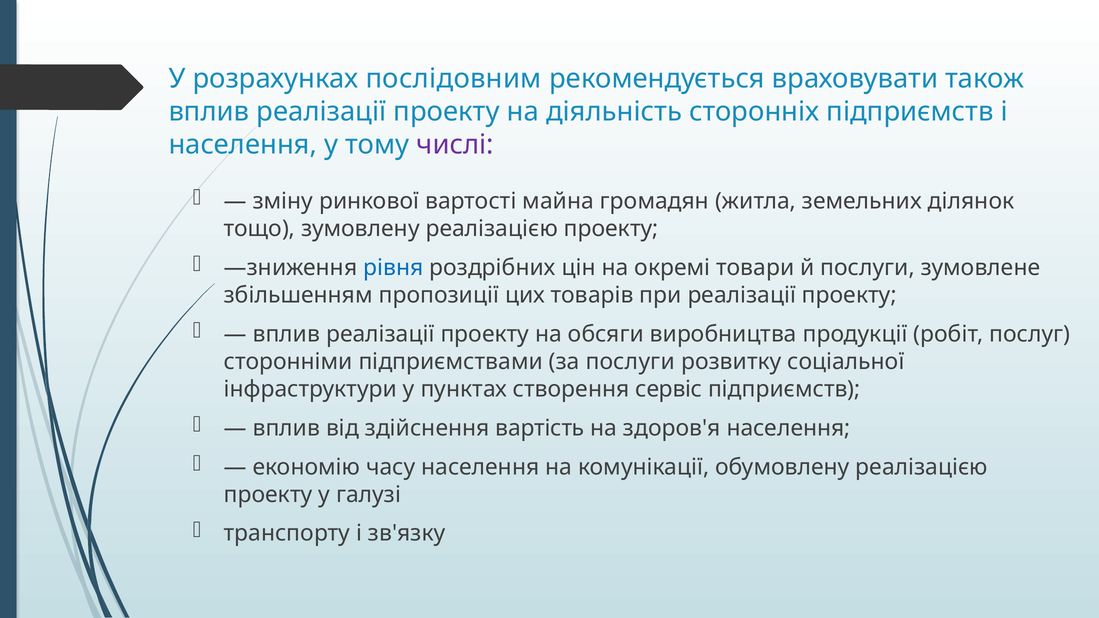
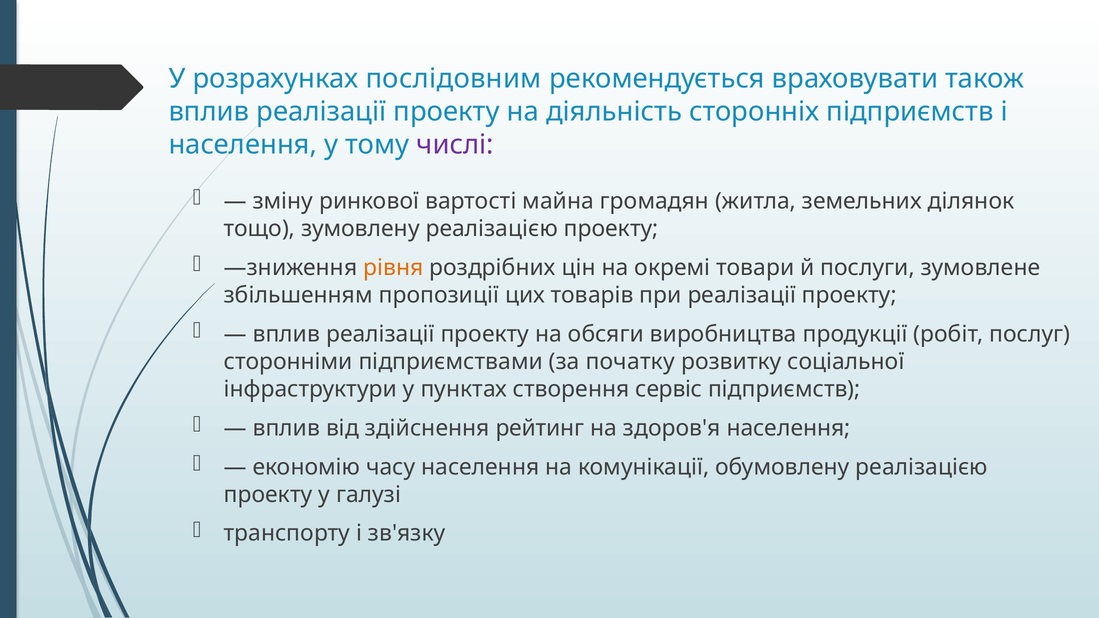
рівня colour: blue -> orange
за послуги: послуги -> початку
вартість: вартість -> рейтинг
